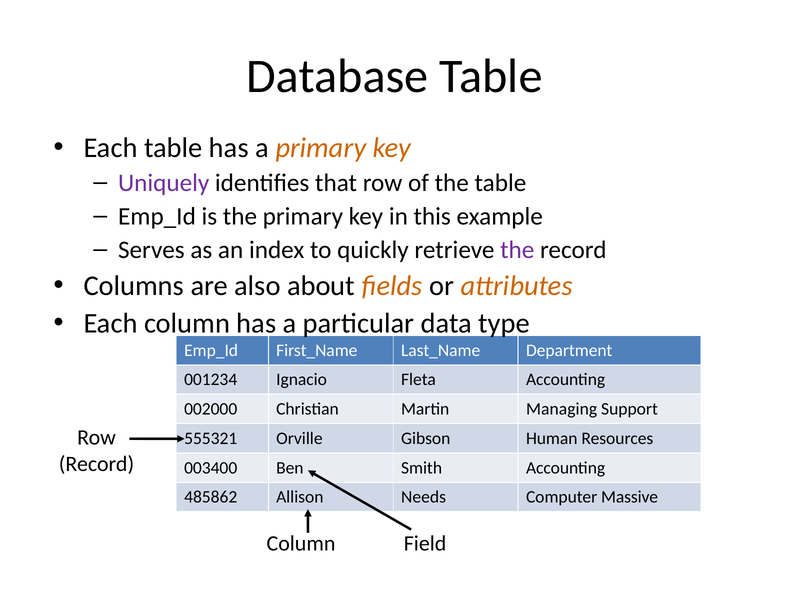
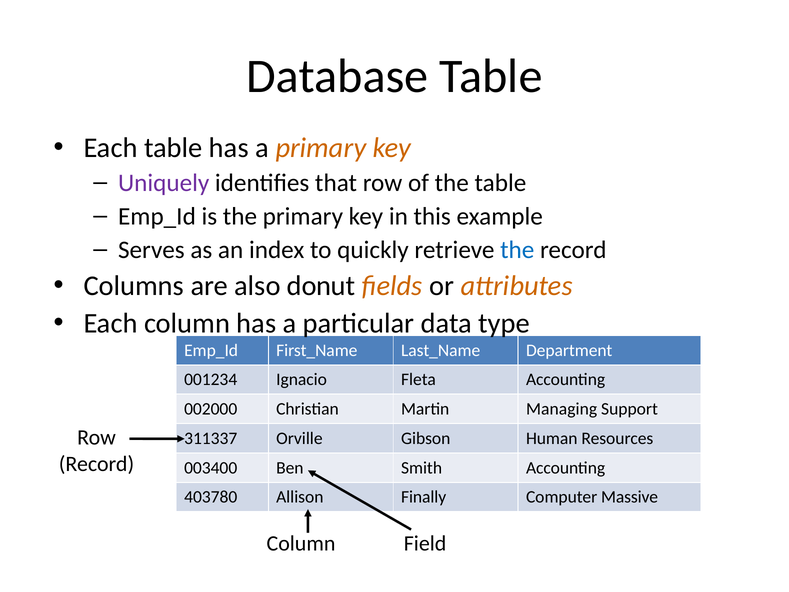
the at (517, 250) colour: purple -> blue
about: about -> donut
555321: 555321 -> 311337
485862: 485862 -> 403780
Needs: Needs -> Finally
